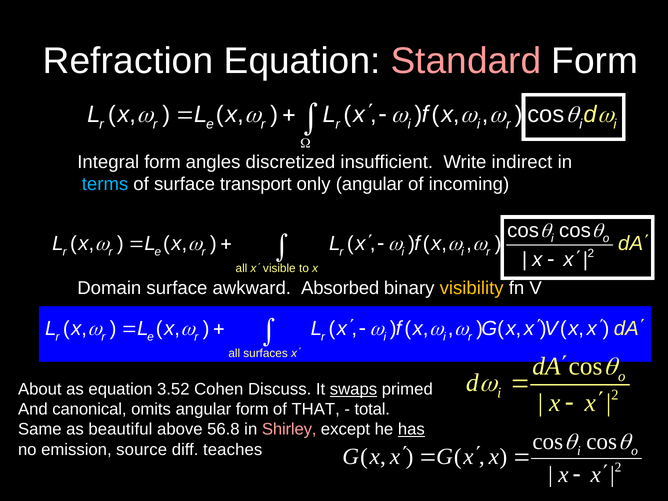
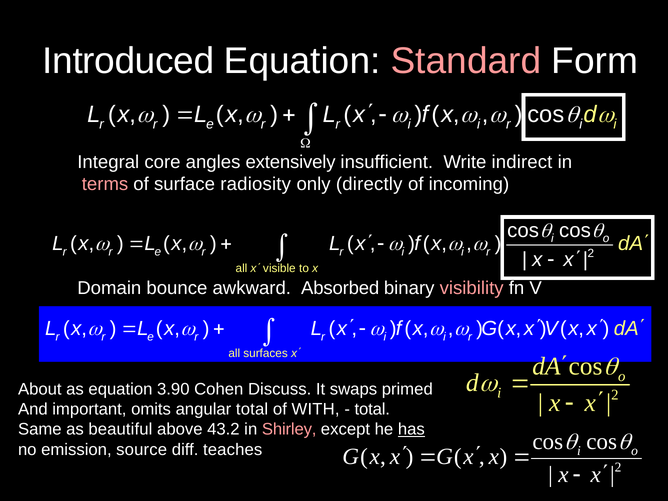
Refraction: Refraction -> Introduced
Integral form: form -> core
discretized: discretized -> extensively
terms colour: light blue -> pink
transport: transport -> radiosity
only angular: angular -> directly
Domain surface: surface -> bounce
visibility colour: yellow -> pink
3.52: 3.52 -> 3.90
swaps underline: present -> none
canonical: canonical -> important
angular form: form -> total
THAT: THAT -> WITH
56.8: 56.8 -> 43.2
